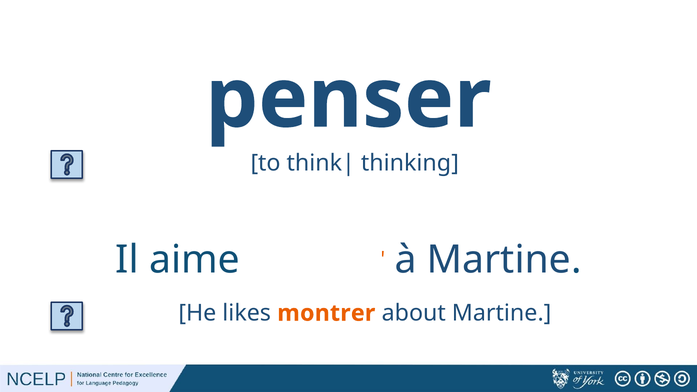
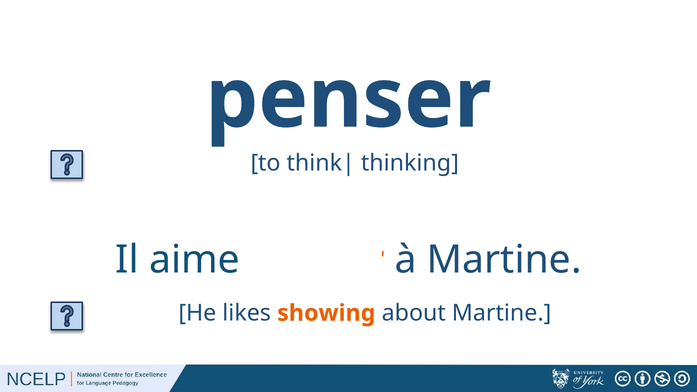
montrer: montrer -> showing
